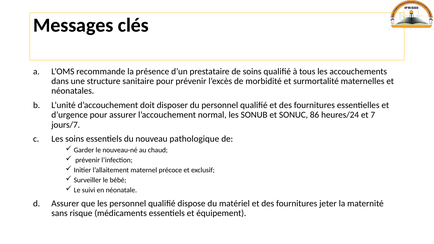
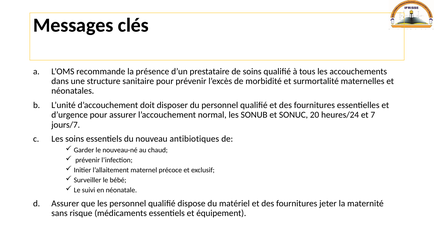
86: 86 -> 20
pathologique: pathologique -> antibiotiques
